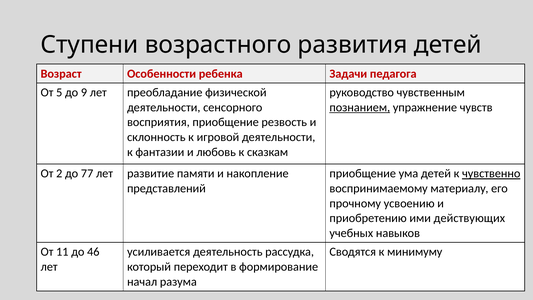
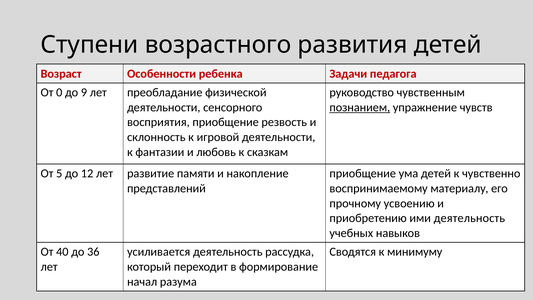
5: 5 -> 0
2: 2 -> 5
77: 77 -> 12
чувственно underline: present -> none
ими действующих: действующих -> деятельность
11: 11 -> 40
46: 46 -> 36
